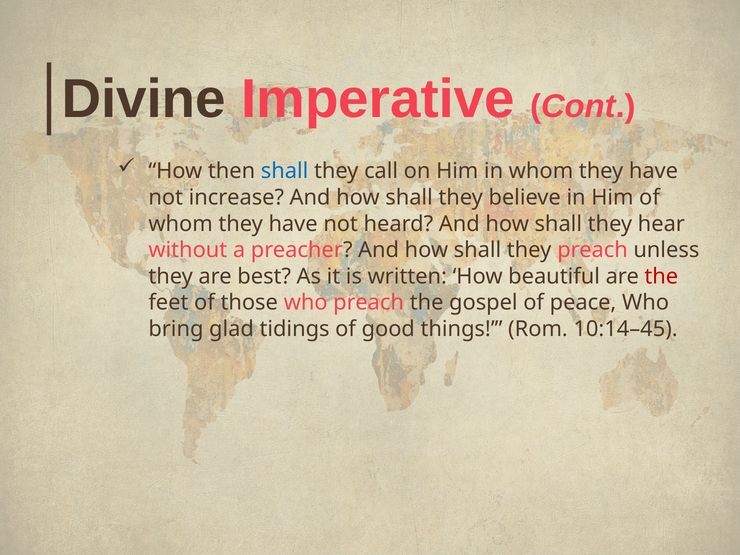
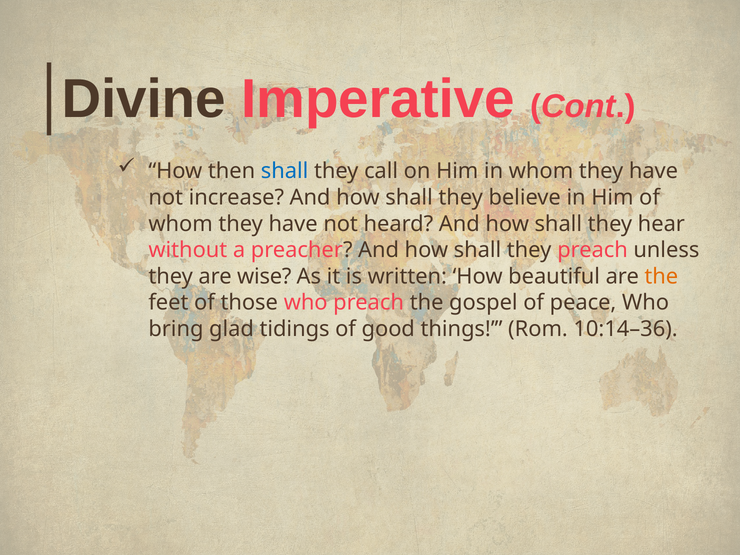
best: best -> wise
the at (661, 276) colour: red -> orange
10:14–45: 10:14–45 -> 10:14–36
